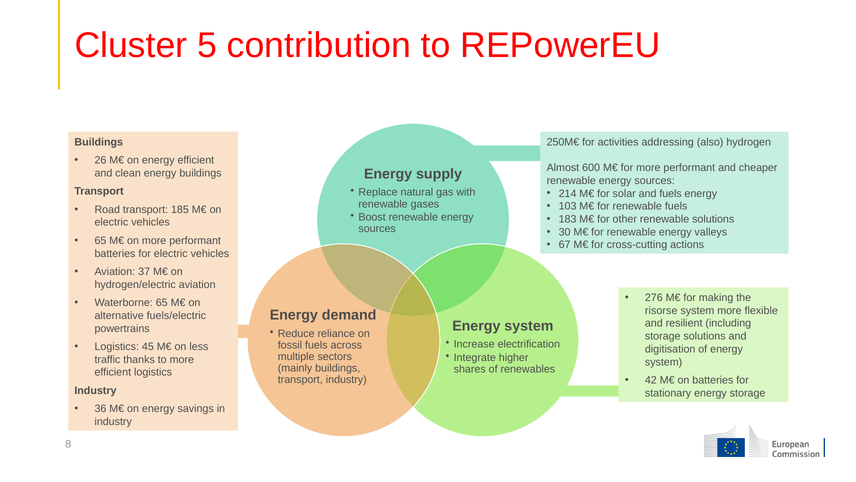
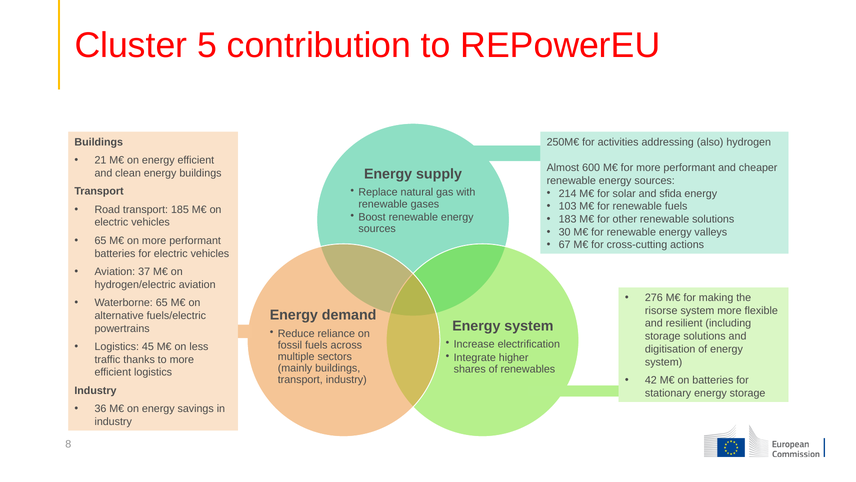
26: 26 -> 21
and fuels: fuels -> sfida
